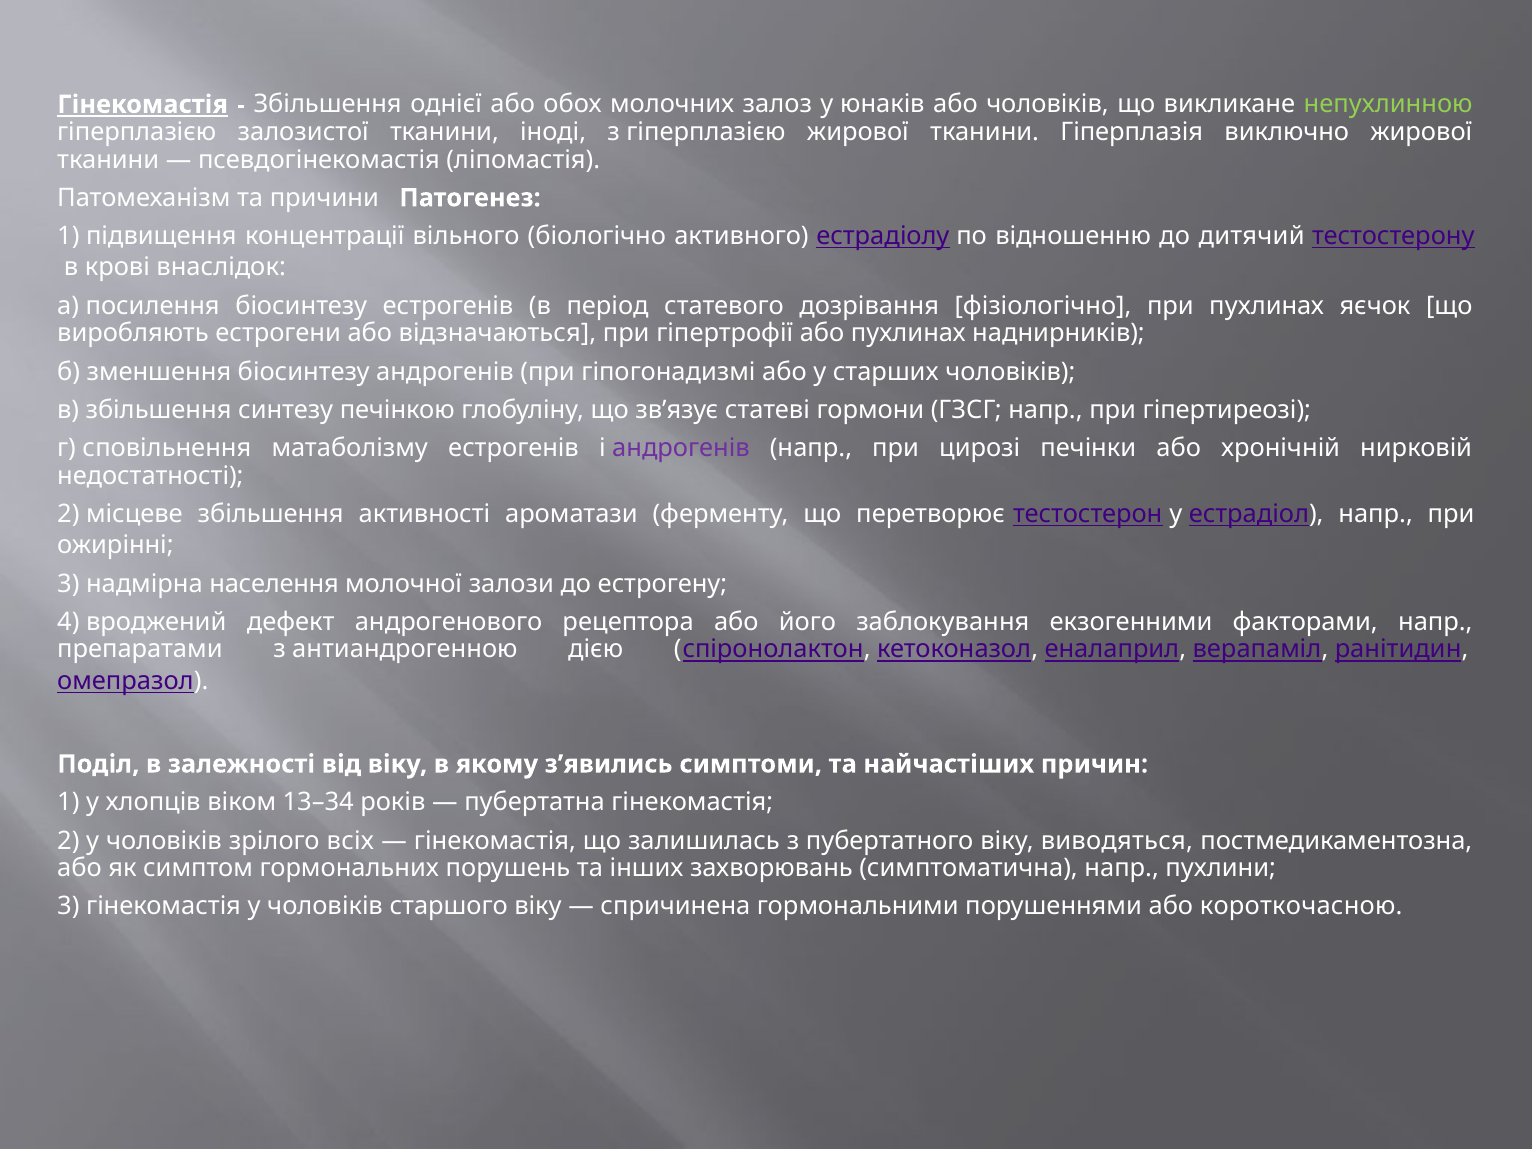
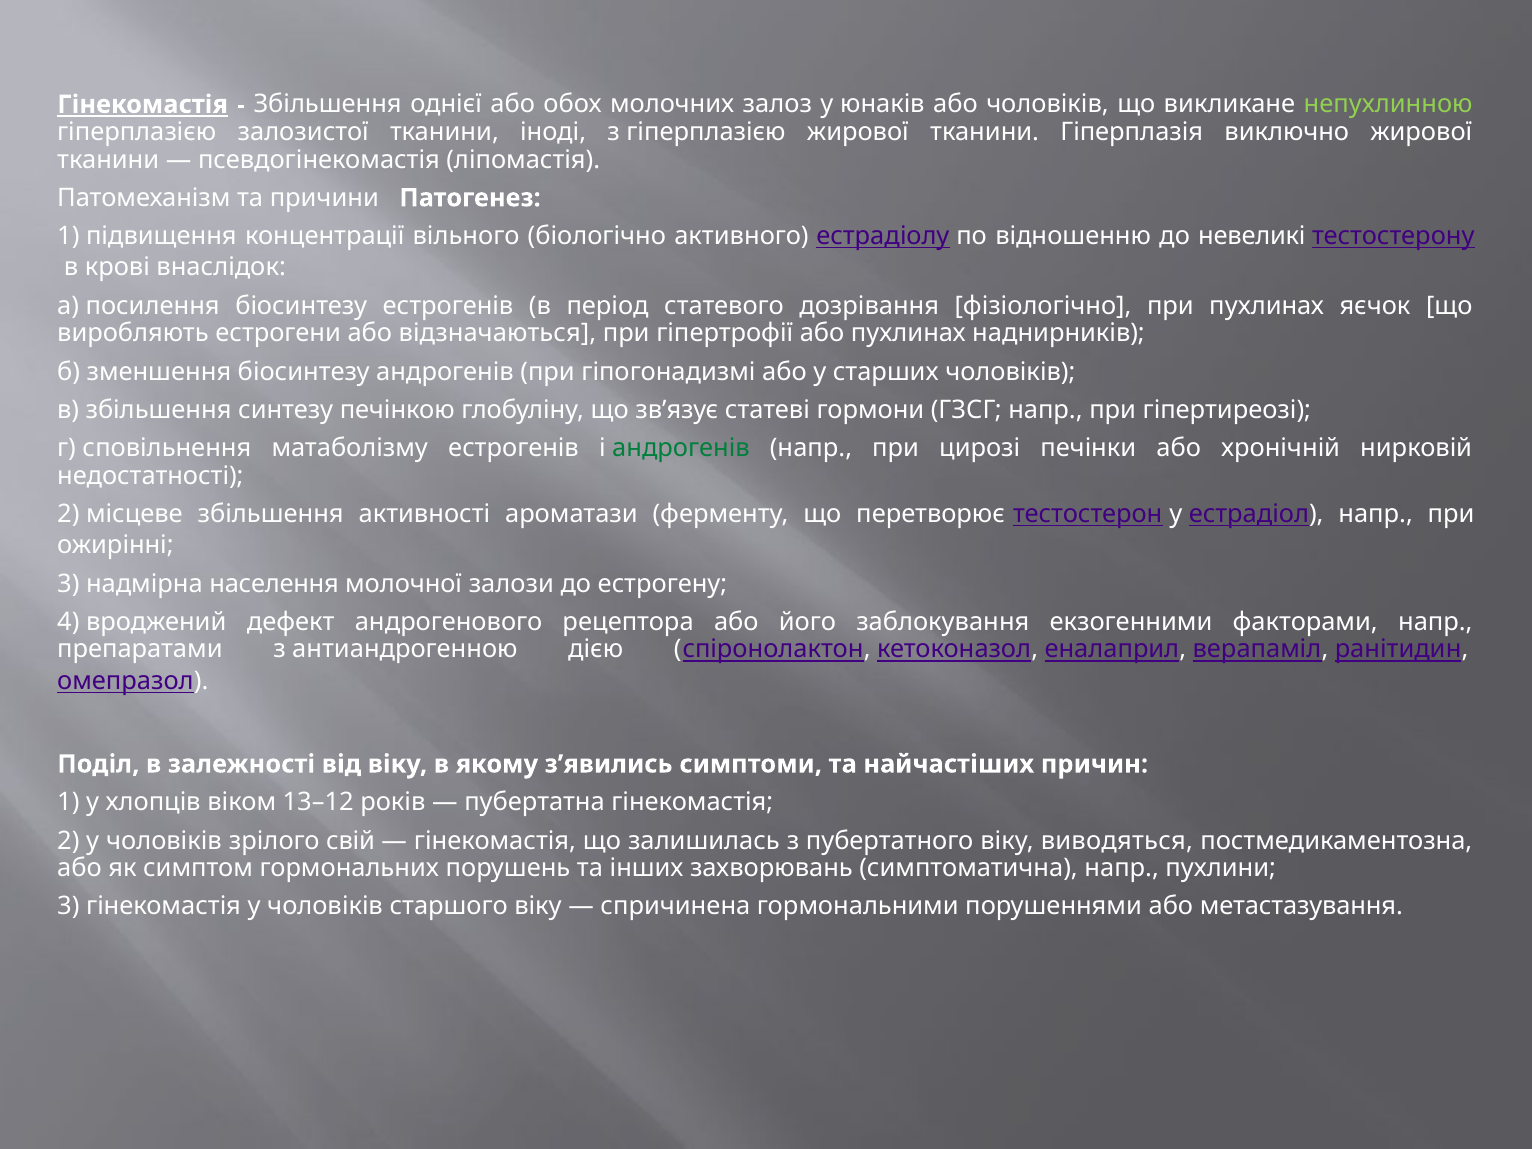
дитячий: дитячий -> невеликі
андрогенів at (681, 448) colour: purple -> green
13–34: 13–34 -> 13–12
всіх: всіх -> свій
короткочасною: короткочасною -> метастазування
